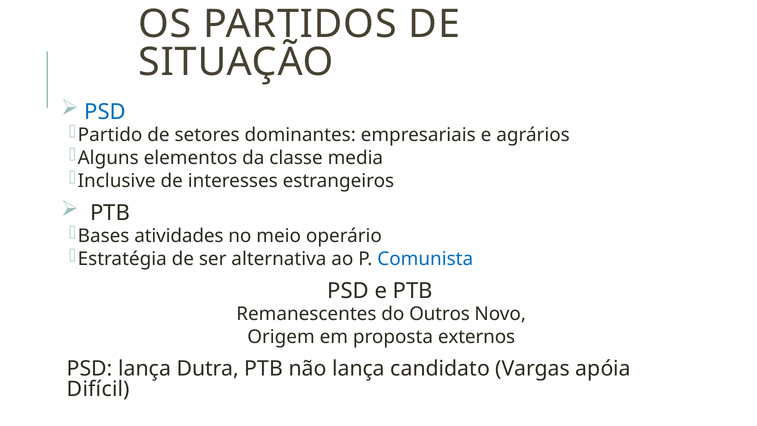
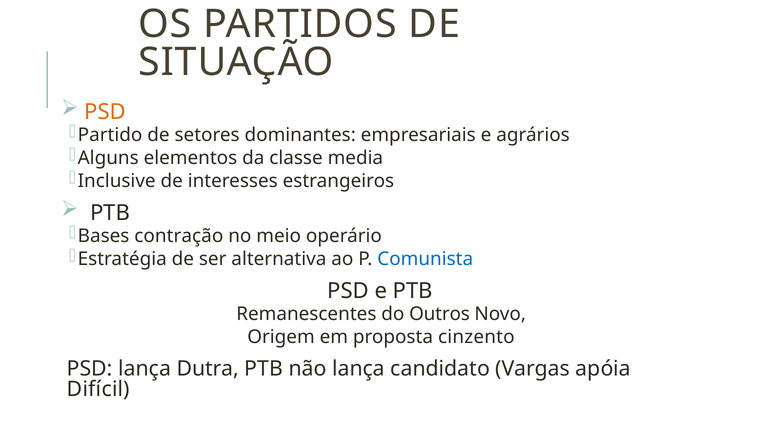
PSD at (105, 112) colour: blue -> orange
atividades: atividades -> contração
externos: externos -> cinzento
